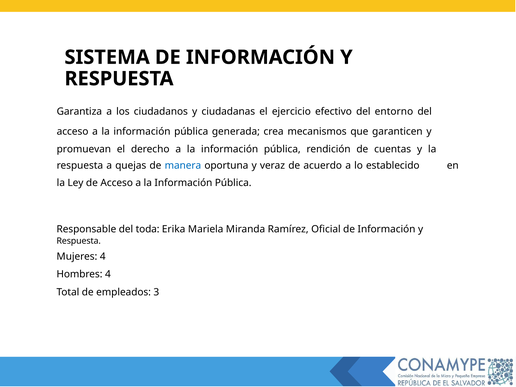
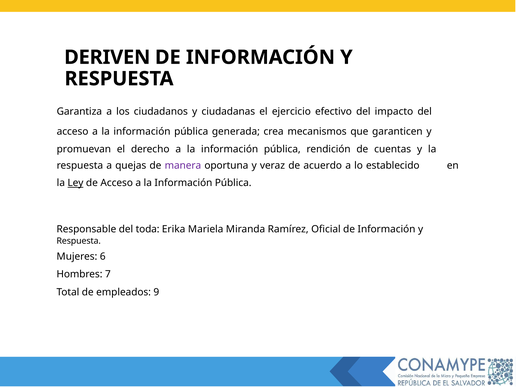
SISTEMA: SISTEMA -> DERIVEN
entorno: entorno -> impacto
manera colour: blue -> purple
Ley underline: none -> present
Mujeres 4: 4 -> 6
Hombres 4: 4 -> 7
3: 3 -> 9
